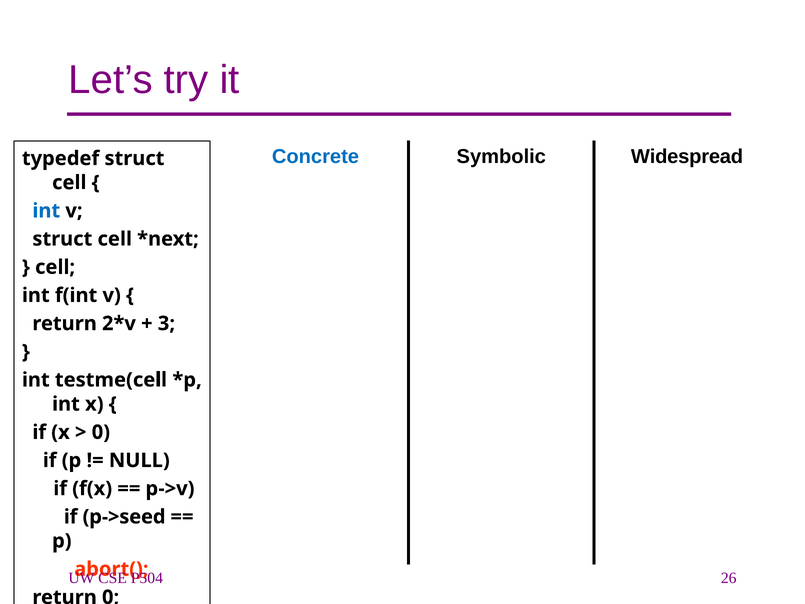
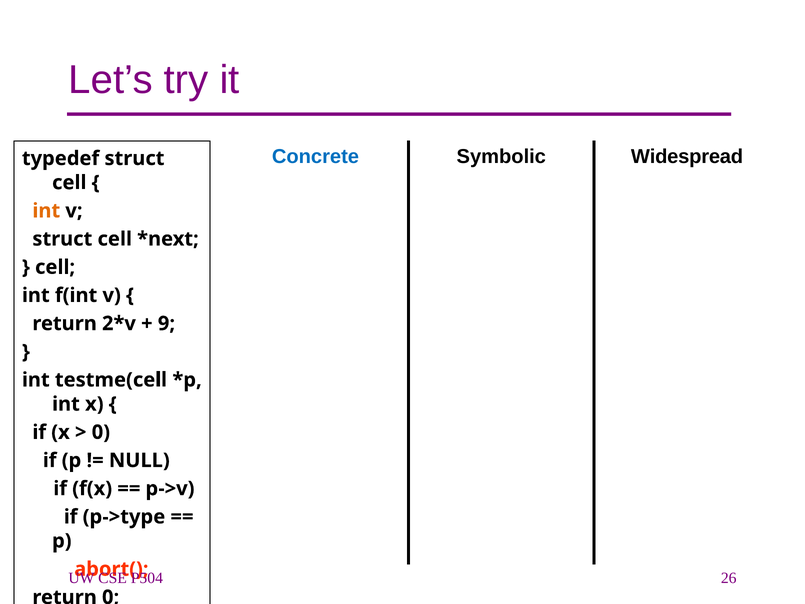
int at (46, 211) colour: blue -> orange
3: 3 -> 9
p->seed: p->seed -> p->type
